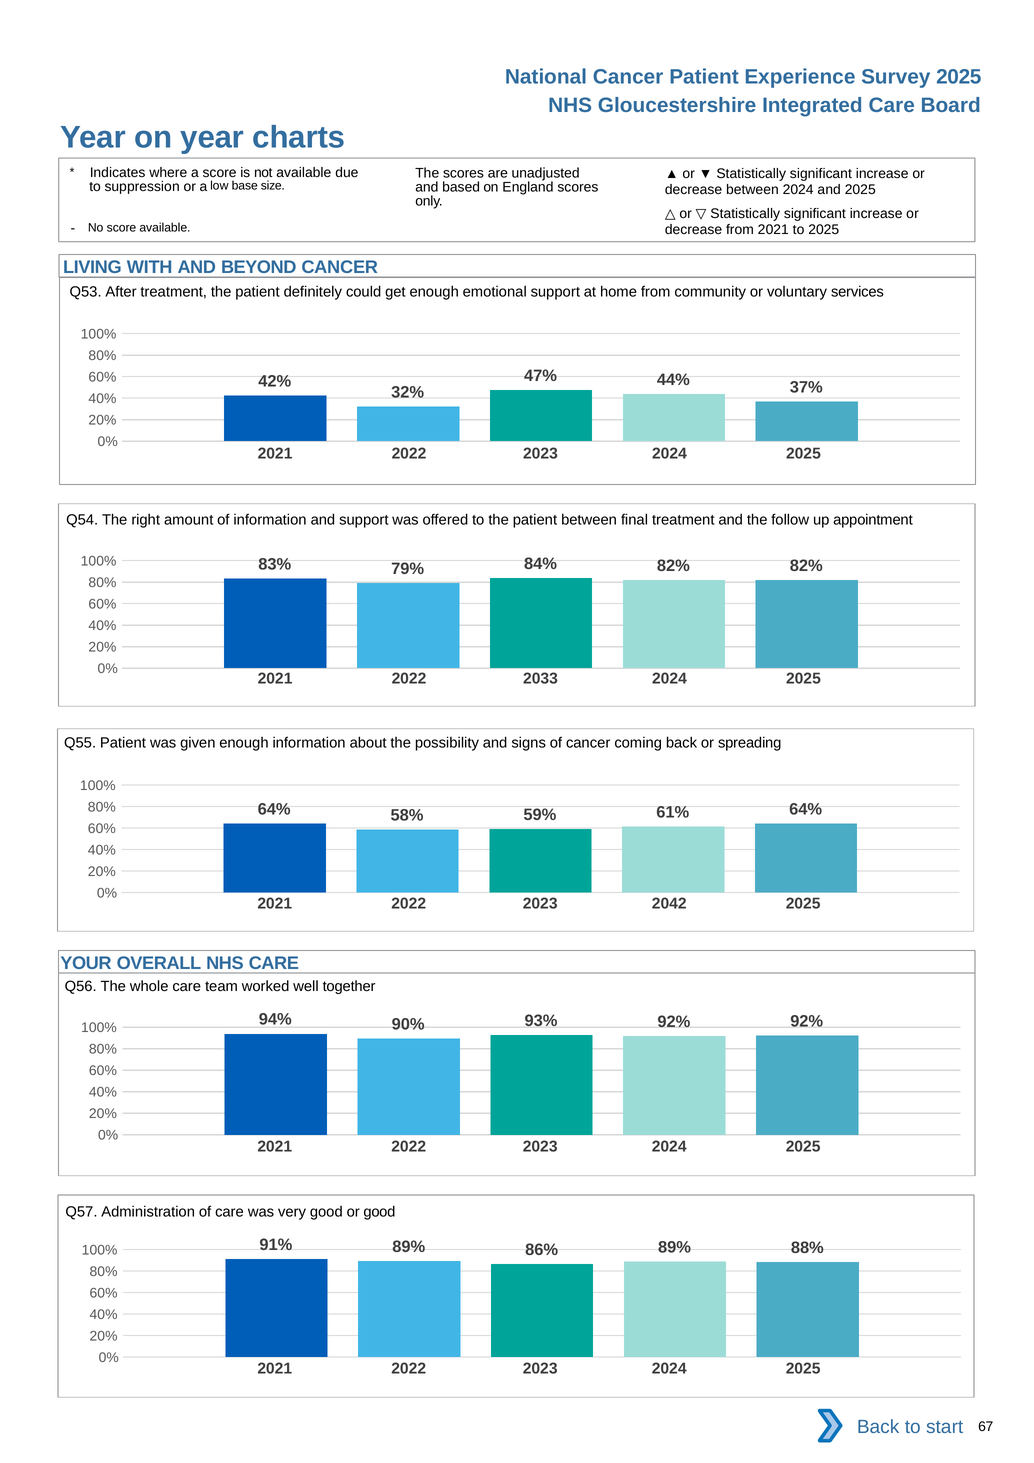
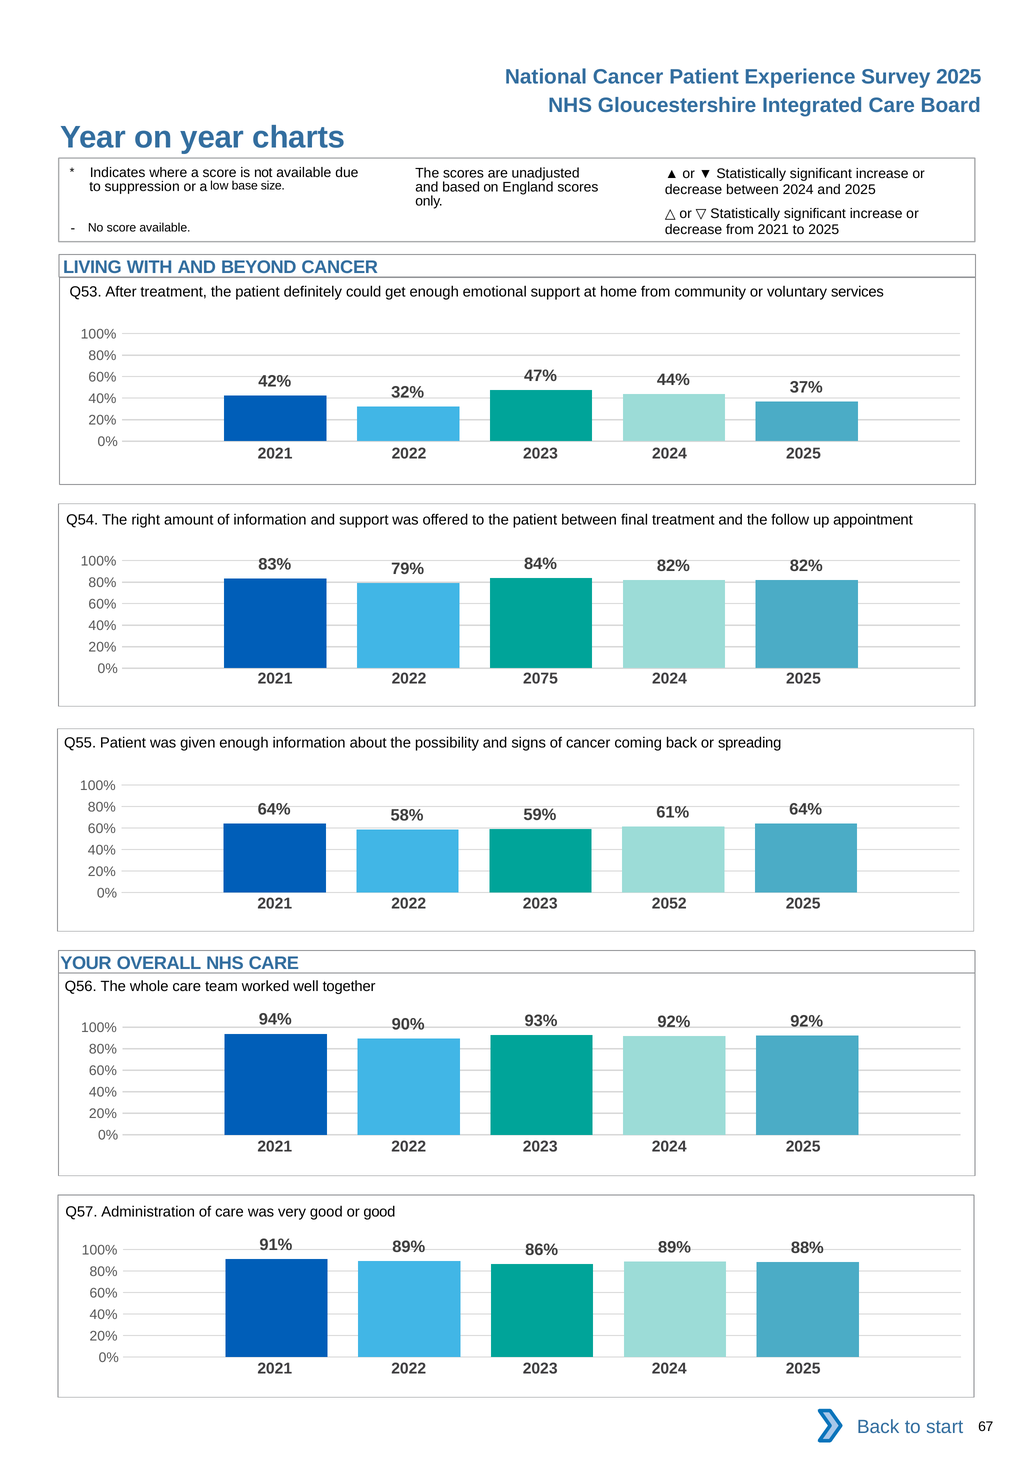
2033: 2033 -> 2075
2042: 2042 -> 2052
